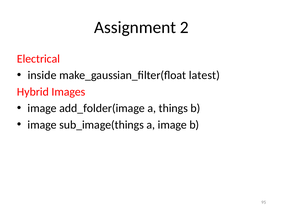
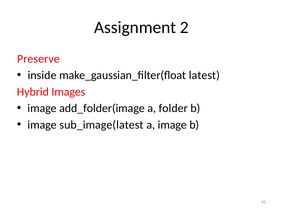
Electrical: Electrical -> Preserve
things: things -> folder
sub_image(things: sub_image(things -> sub_image(latest
